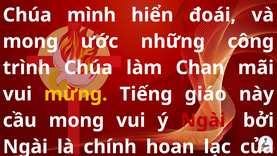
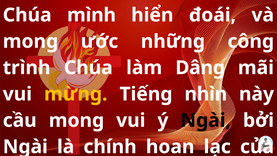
Chan: Chan -> Dâng
giáo: giáo -> nhìn
Ngài at (206, 120) colour: red -> black
